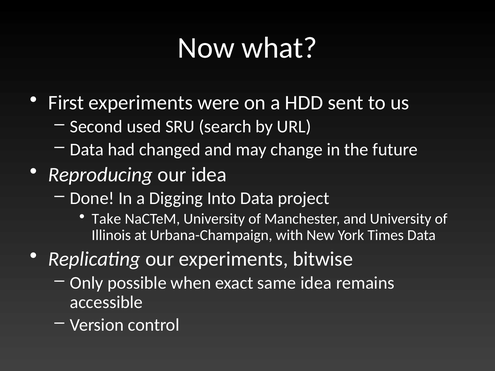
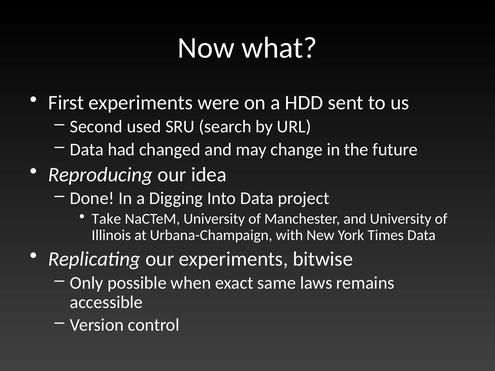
same idea: idea -> laws
